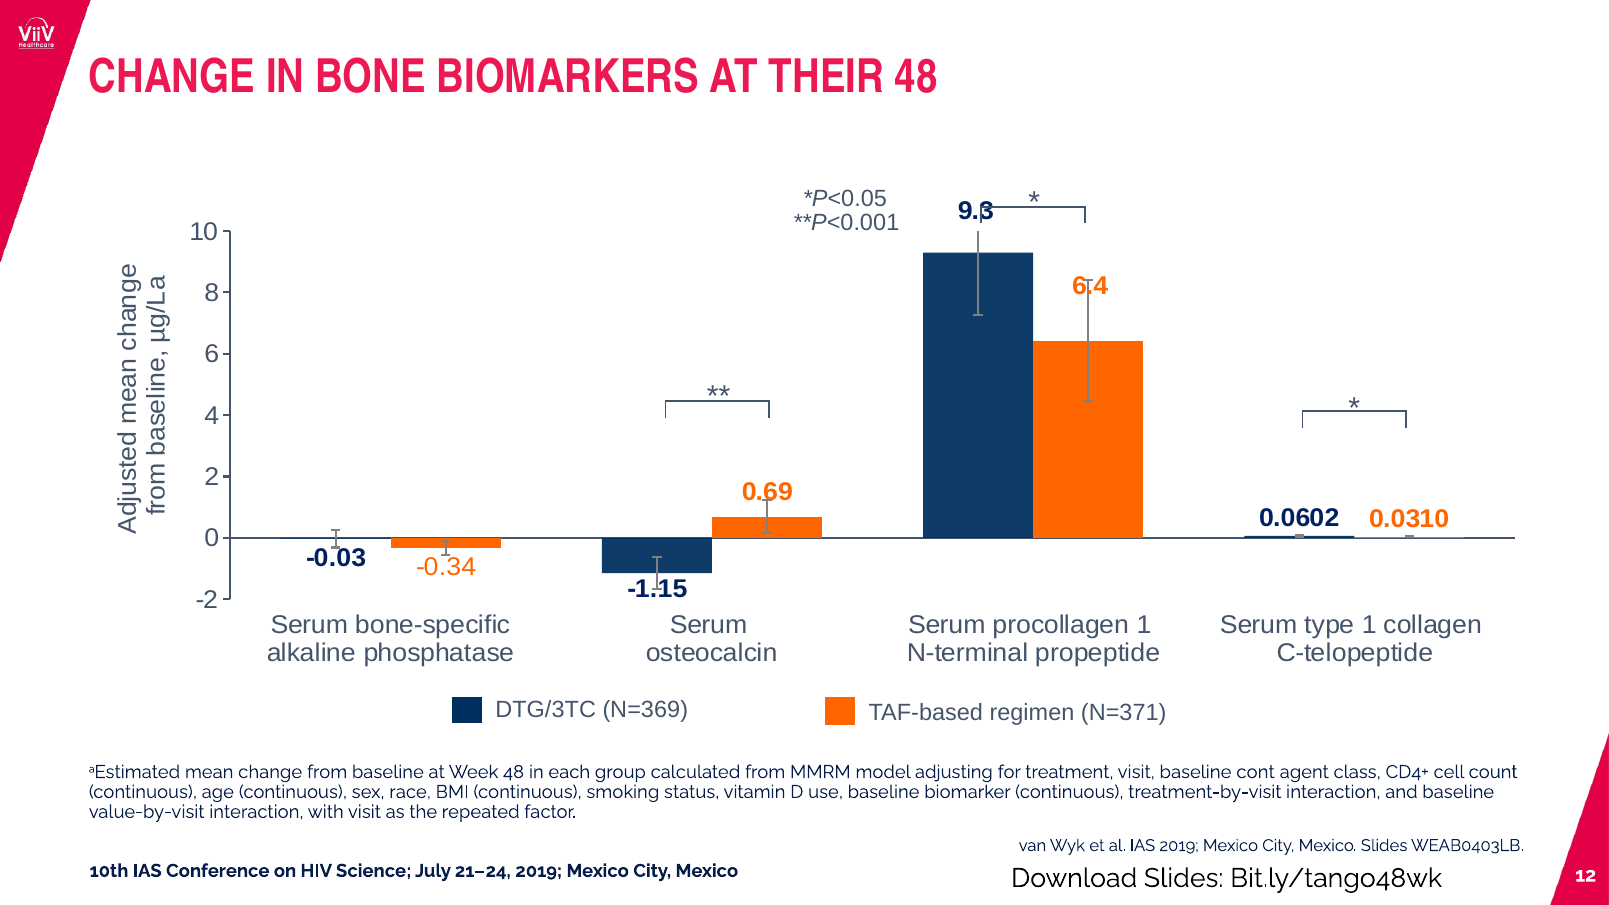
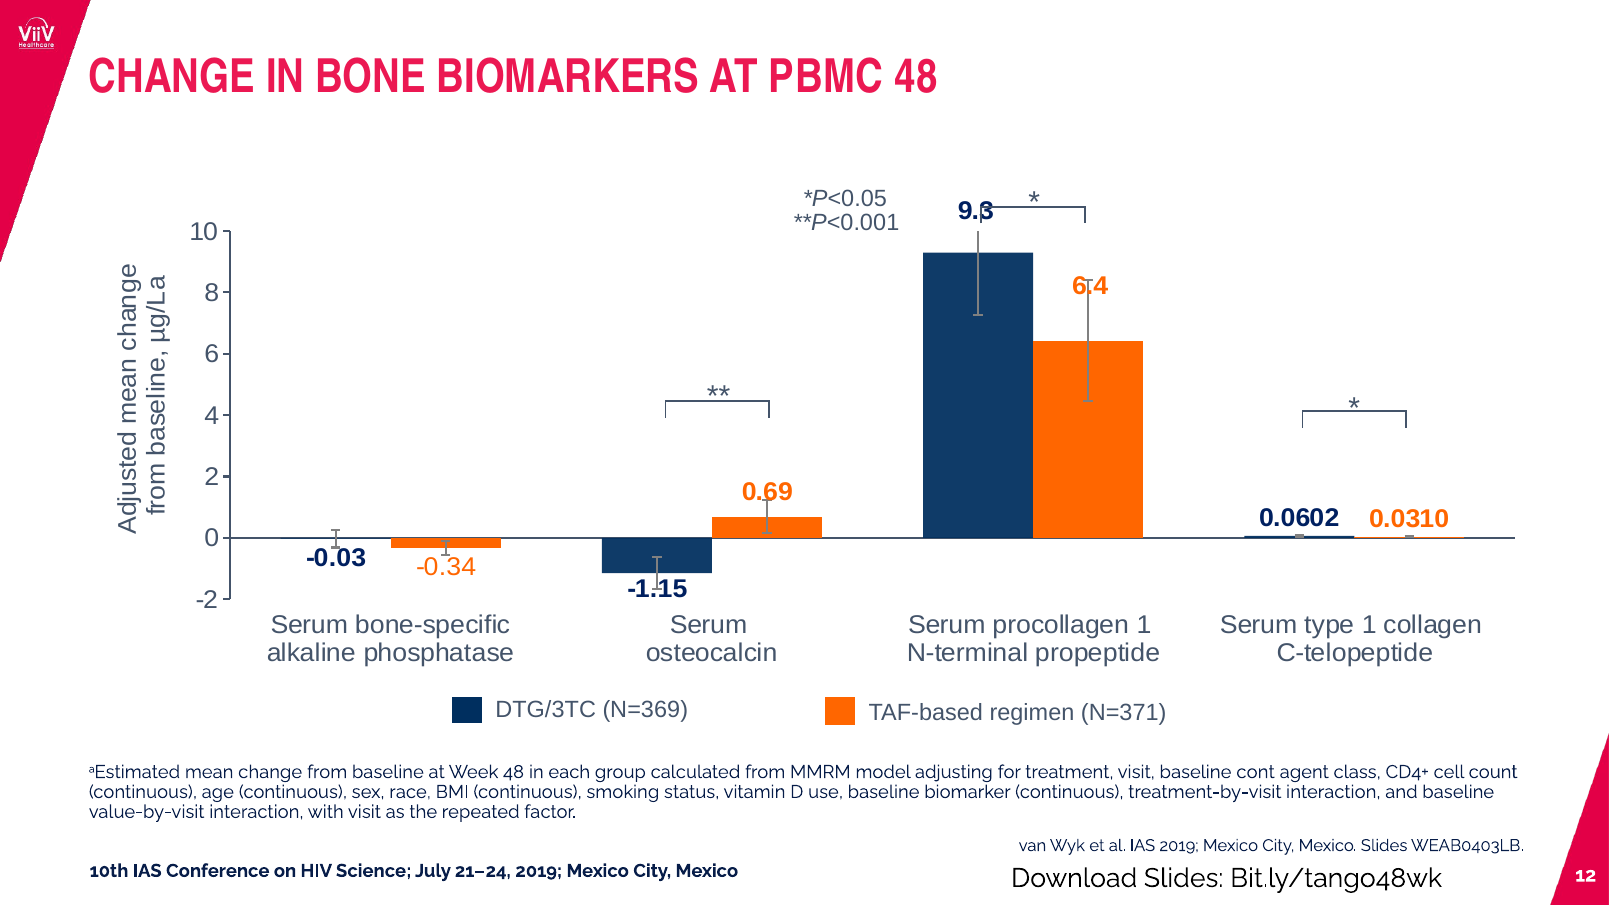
THEIR: THEIR -> PBMC
